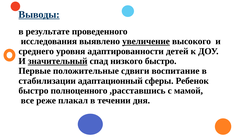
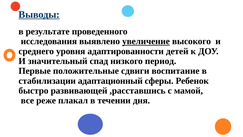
значительный underline: present -> none
низкого быстро: быстро -> период
полноценного: полноценного -> развивающей
